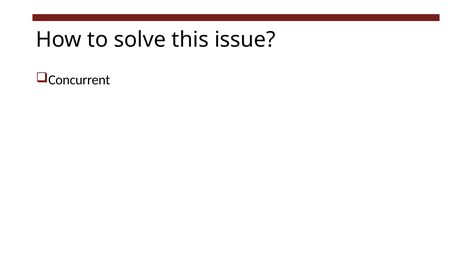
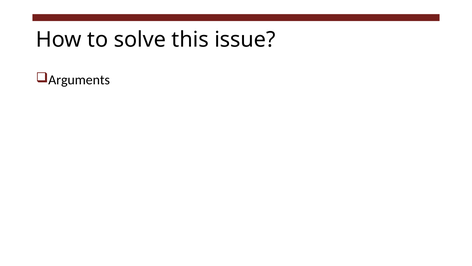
Concurrent: Concurrent -> Arguments
